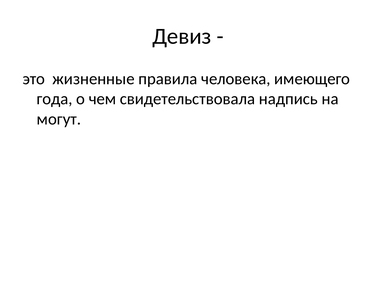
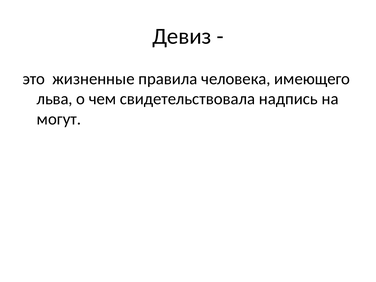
года: года -> льва
